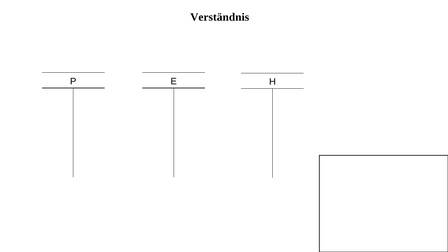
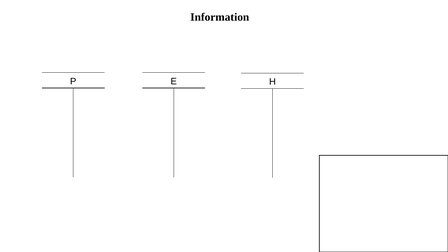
Verständnis: Verständnis -> Information
